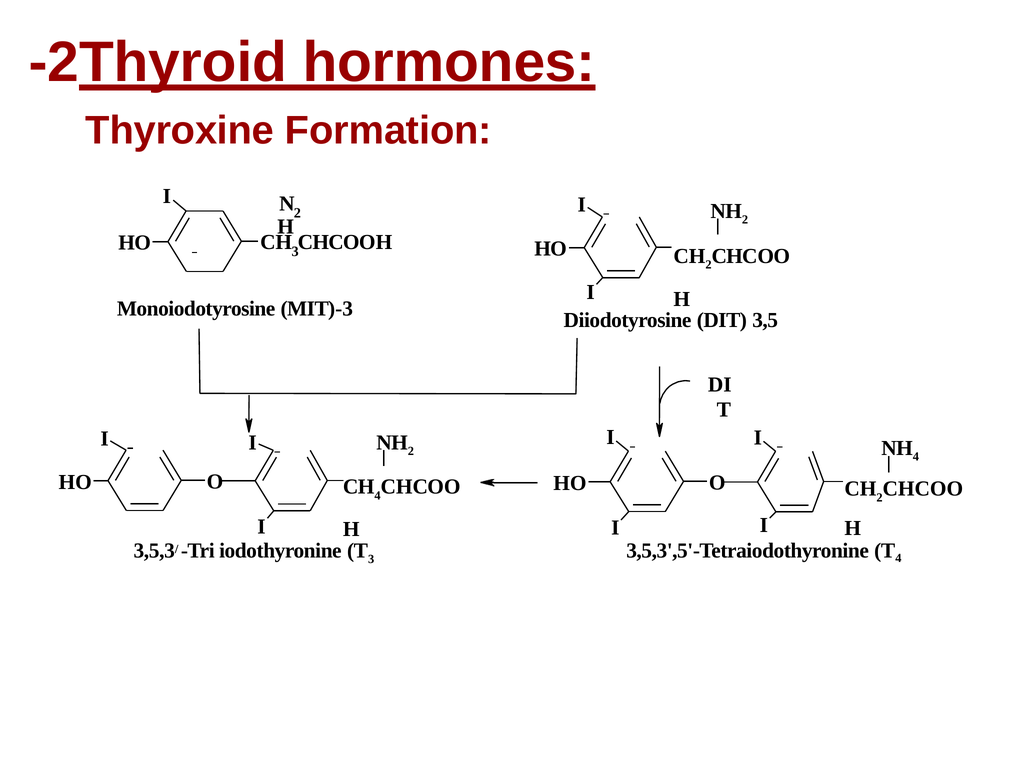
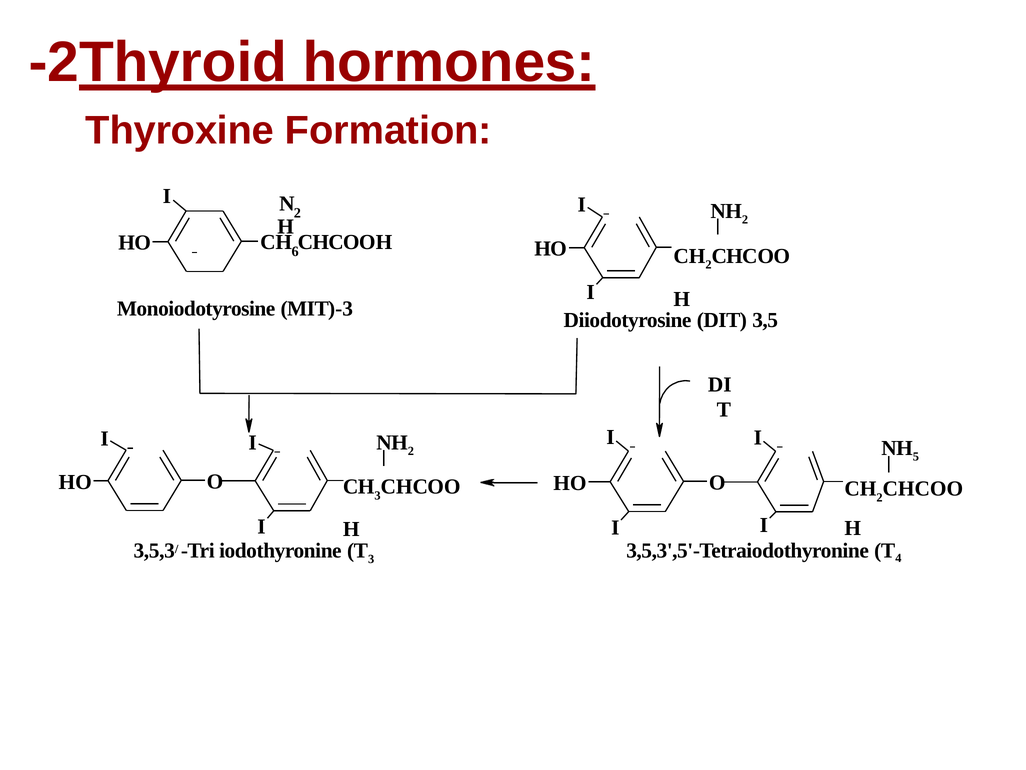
C 3: 3 -> 6
NH 4: 4 -> 5
4 at (377, 495): 4 -> 3
